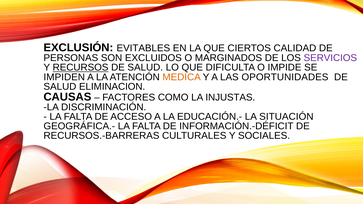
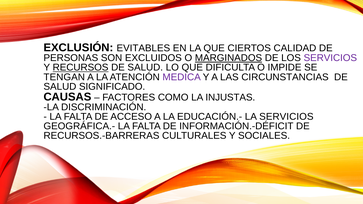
MARGINADOS underline: none -> present
IMPIDEN: IMPIDEN -> TENGAN
MEDICA colour: orange -> purple
OPORTUNIDADES: OPORTUNIDADES -> CIRCUNSTANCIAS
ELIMINACION: ELIMINACION -> SIGNIFICADO
LA SITUACIÓN: SITUACIÓN -> SERVICIOS
